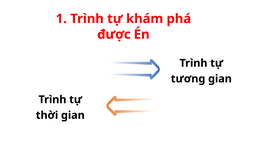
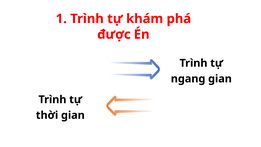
tương: tương -> ngang
